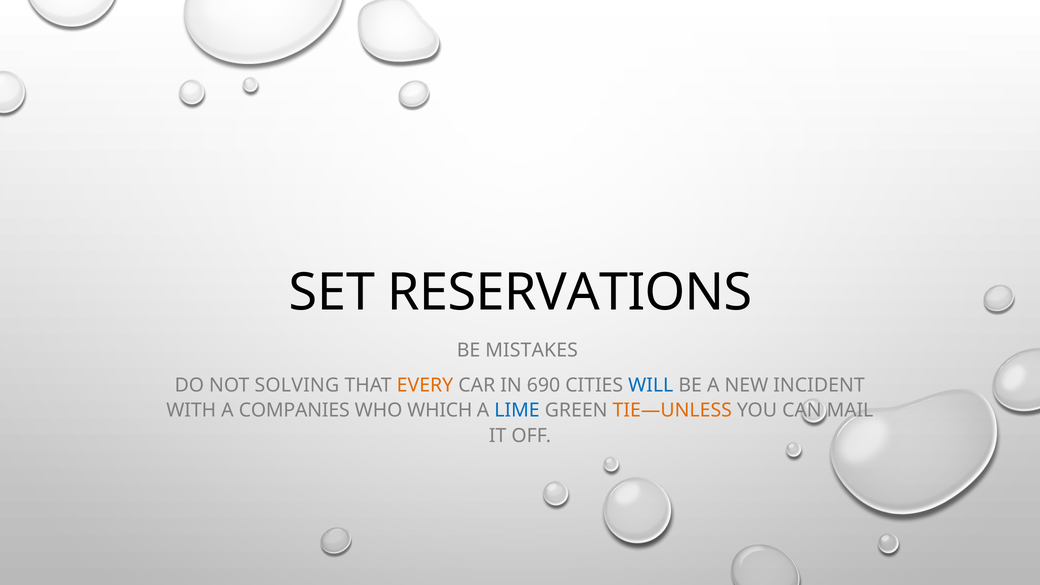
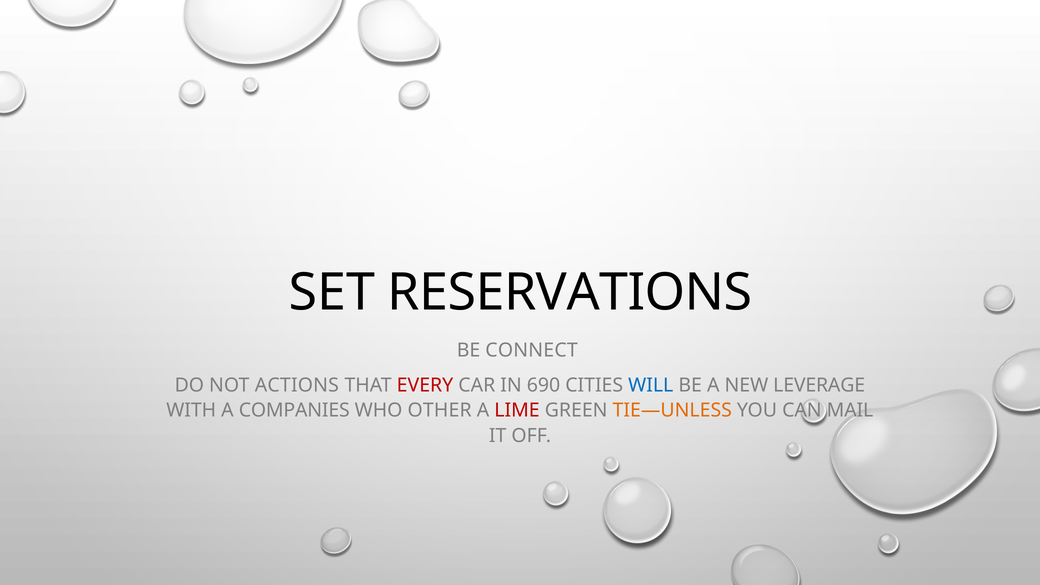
MISTAKES: MISTAKES -> CONNECT
SOLVING: SOLVING -> ACTIONS
EVERY colour: orange -> red
INCIDENT: INCIDENT -> LEVERAGE
WHICH: WHICH -> OTHER
LIME colour: blue -> red
